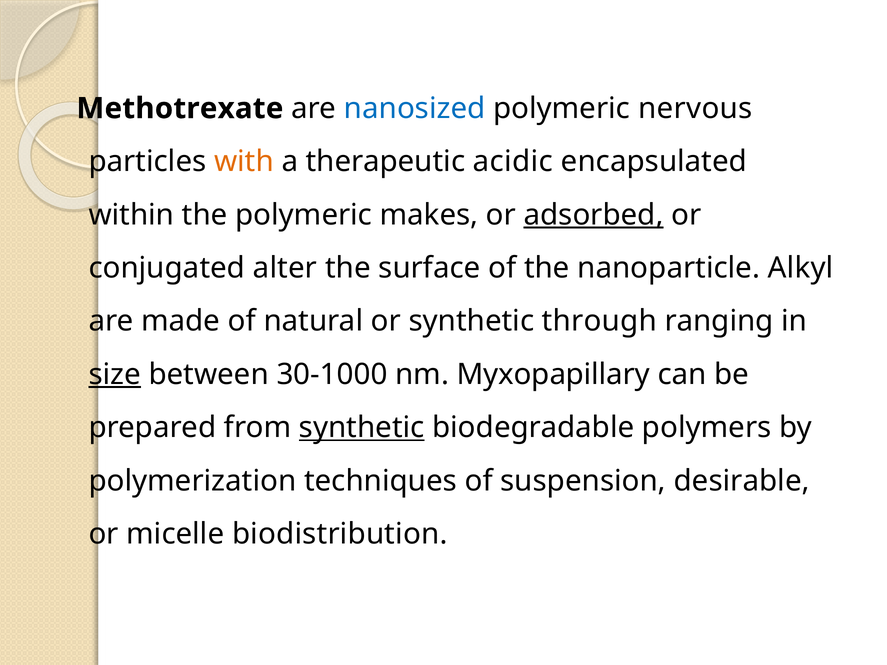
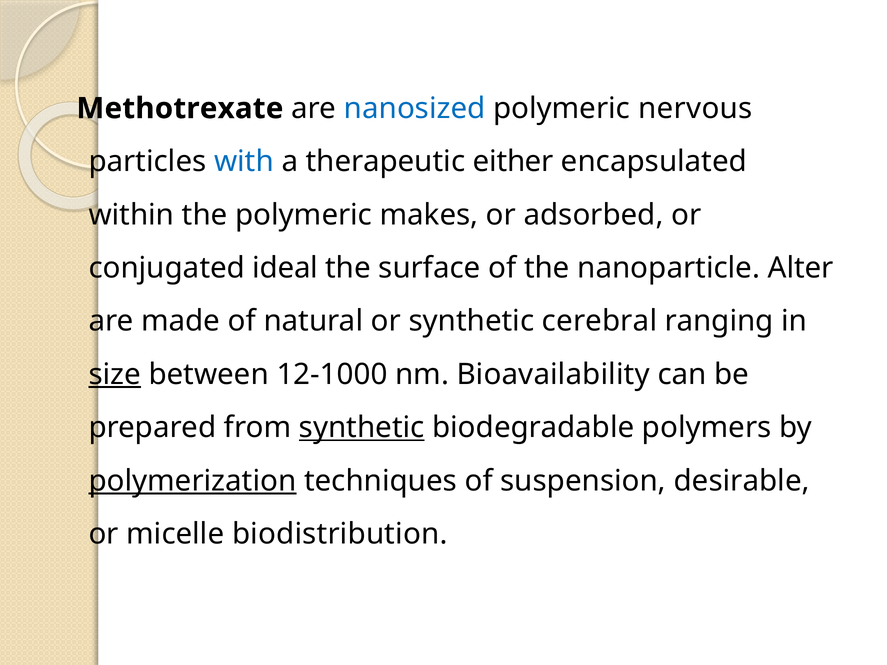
with colour: orange -> blue
acidic: acidic -> either
adsorbed underline: present -> none
alter: alter -> ideal
Alkyl: Alkyl -> Alter
through: through -> cerebral
30-1000: 30-1000 -> 12-1000
Myxopapillary: Myxopapillary -> Bioavailability
polymerization underline: none -> present
